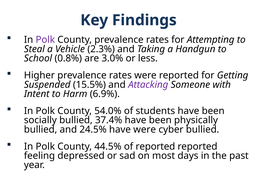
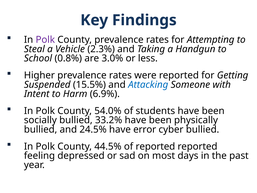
Attacking colour: purple -> blue
37.4%: 37.4% -> 33.2%
have were: were -> error
